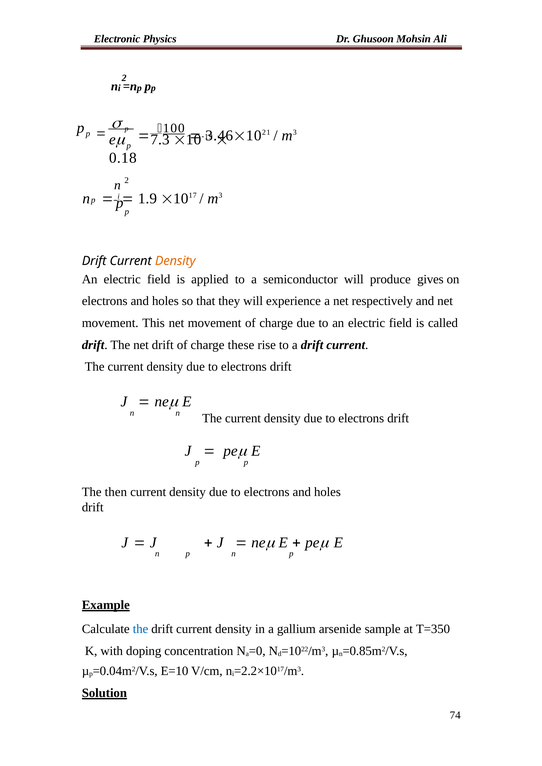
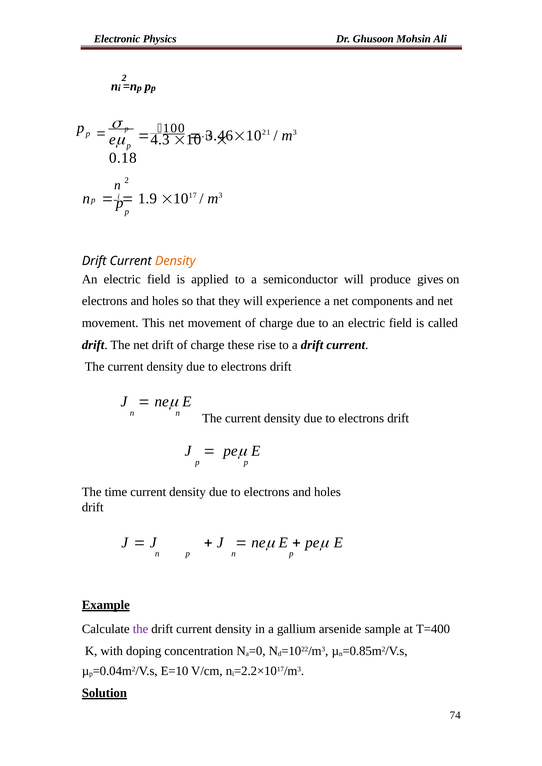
7.3: 7.3 -> 4.3
respectively: respectively -> components
then: then -> time
the at (141, 630) colour: blue -> purple
T=350: T=350 -> T=400
